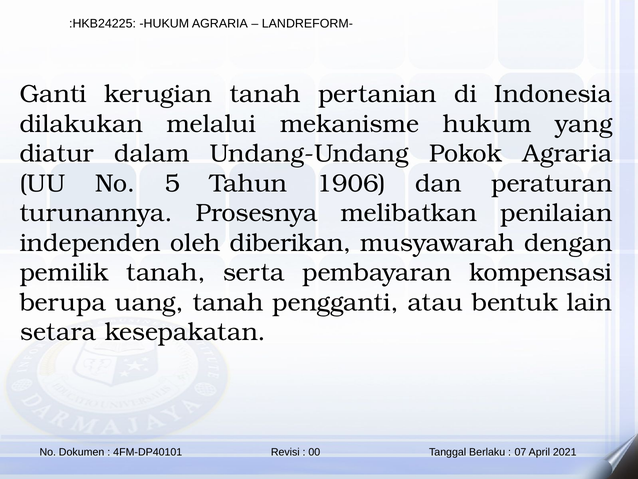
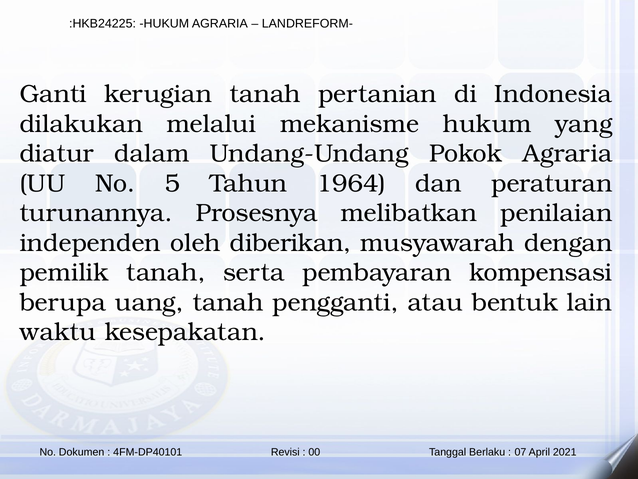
1906: 1906 -> 1964
setara: setara -> waktu
